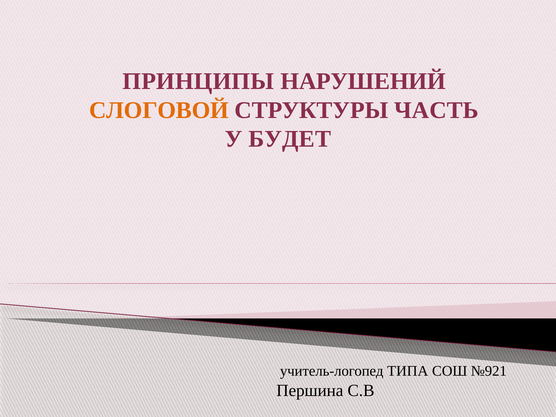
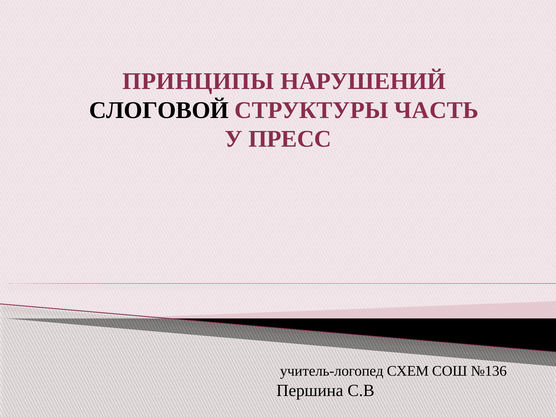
СЛОГОВОЙ colour: orange -> black
БУДЕТ: БУДЕТ -> ПРЕСС
ТИПА: ТИПА -> СХЕМ
№921: №921 -> №136
